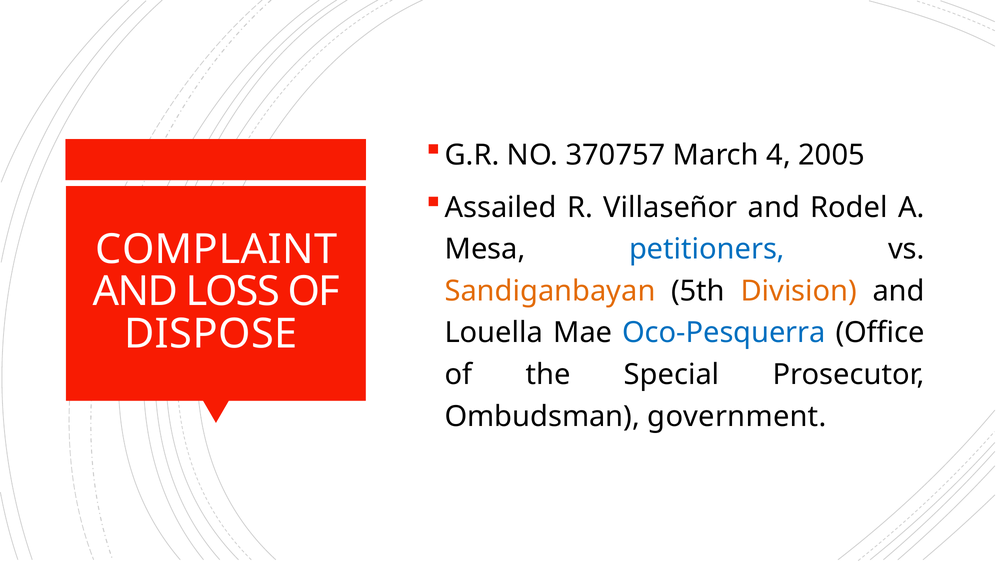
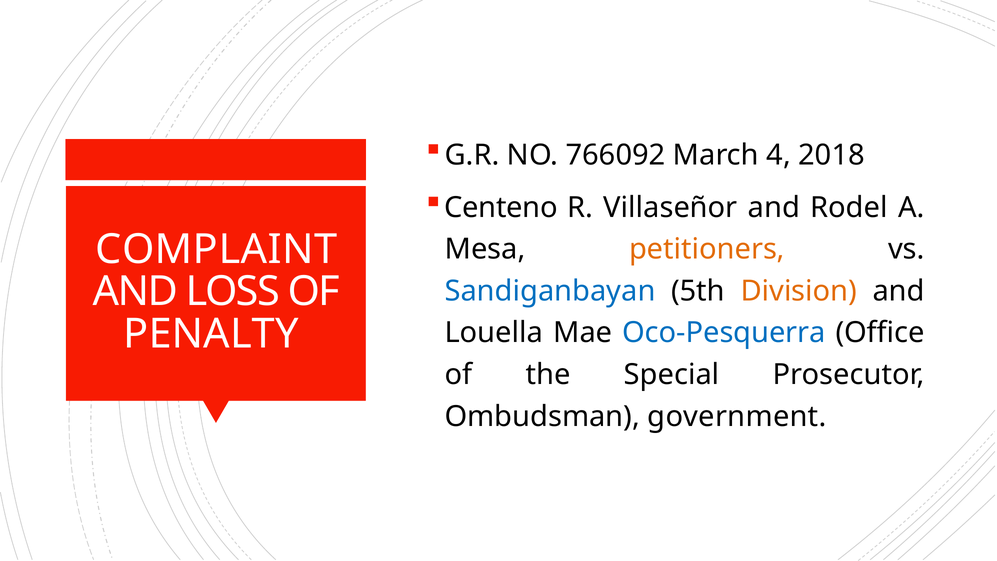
370757: 370757 -> 766092
2005: 2005 -> 2018
Assailed: Assailed -> Centeno
petitioners colour: blue -> orange
Sandiganbayan colour: orange -> blue
DISPOSE: DISPOSE -> PENALTY
